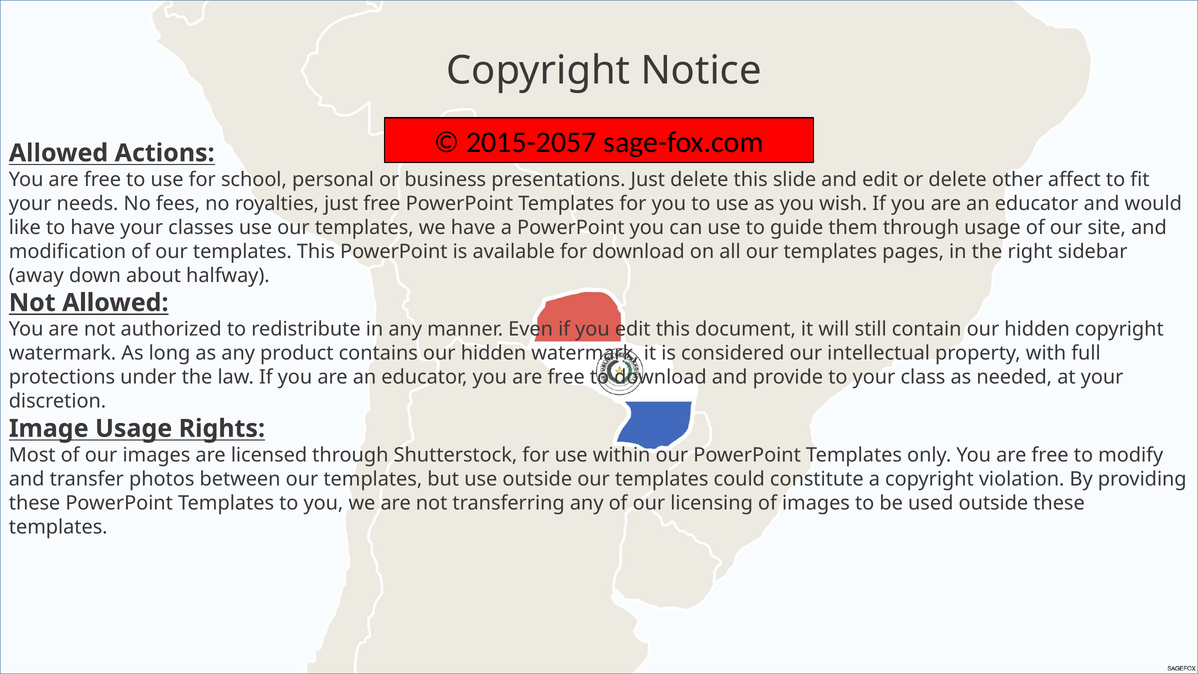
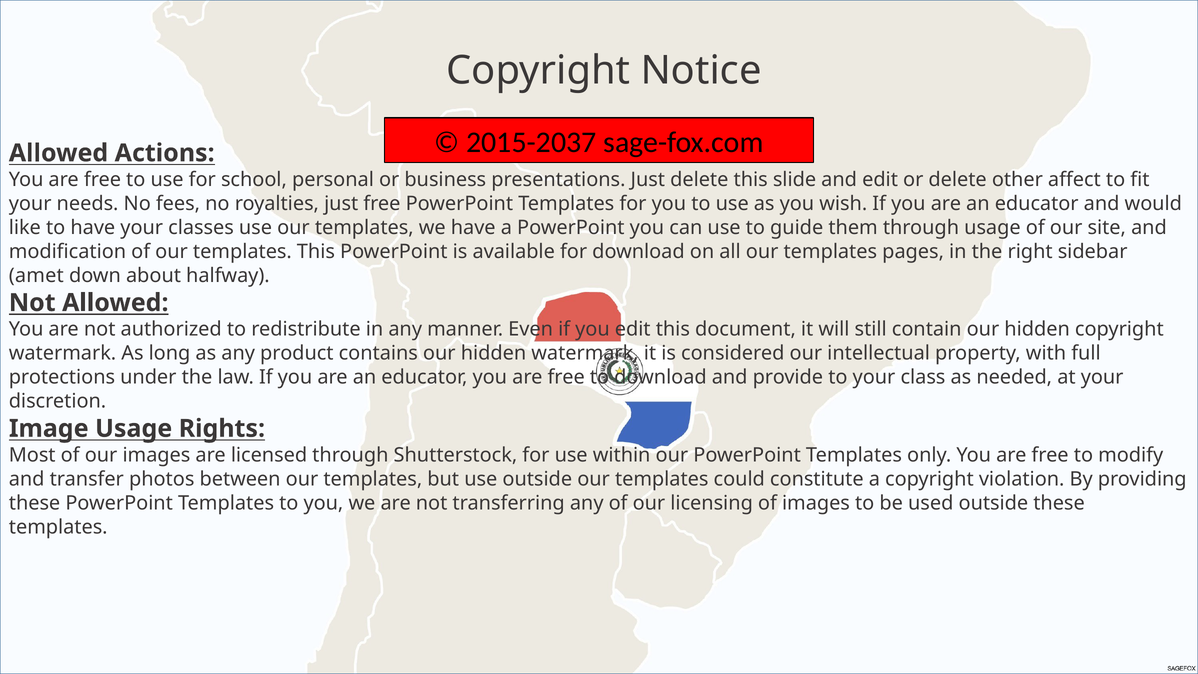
2015-2057: 2015-2057 -> 2015-2037
away: away -> amet
